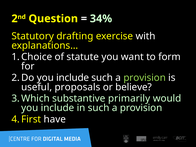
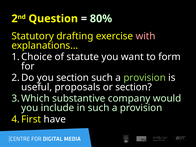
34%: 34% -> 80%
with colour: white -> pink
include at (73, 78): include -> section
or believe: believe -> section
primarily: primarily -> company
